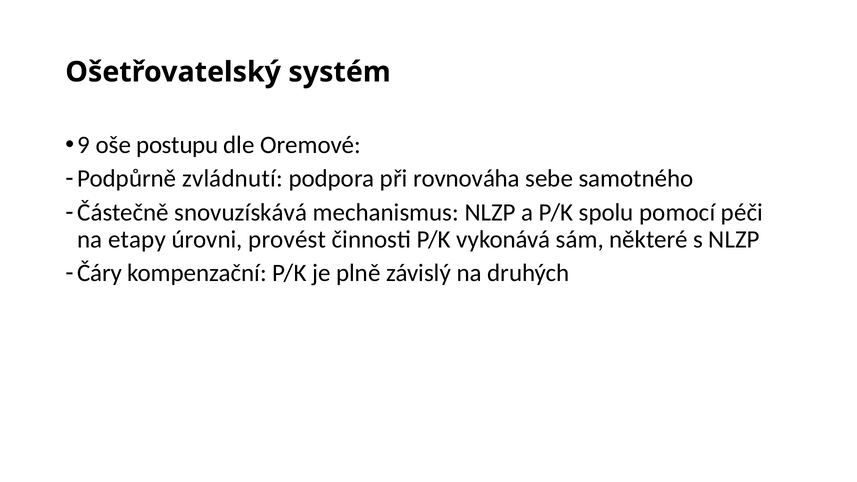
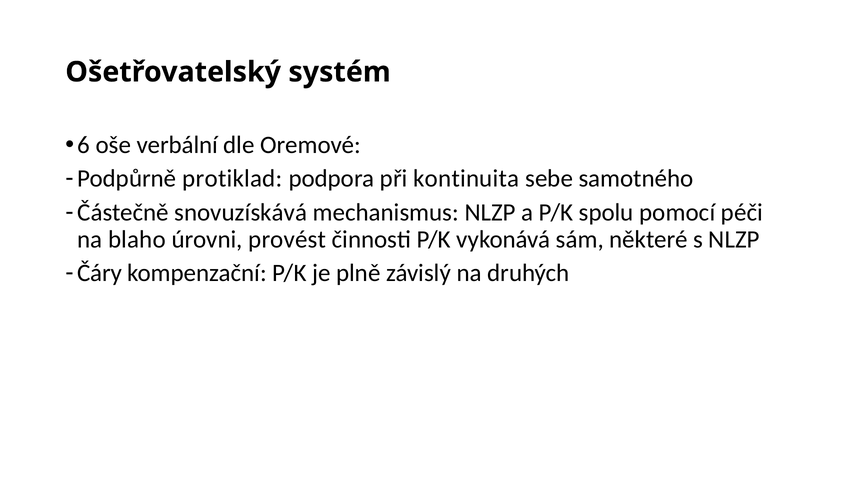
9: 9 -> 6
postupu: postupu -> verbální
zvládnutí: zvládnutí -> protiklad
rovnováha: rovnováha -> kontinuita
etapy: etapy -> blaho
